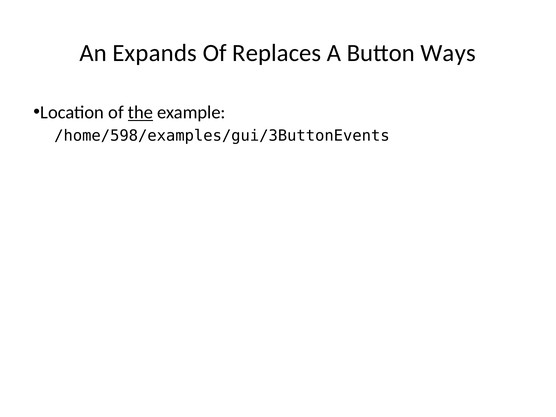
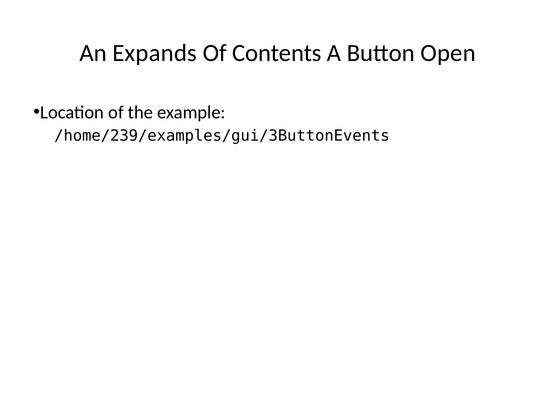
Replaces: Replaces -> Contents
Ways: Ways -> Open
the underline: present -> none
/home/598/examples/gui/3ButtonEvents: /home/598/examples/gui/3ButtonEvents -> /home/239/examples/gui/3ButtonEvents
